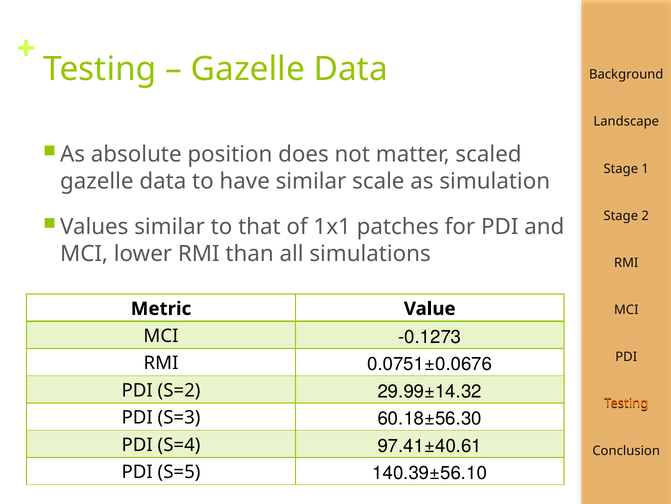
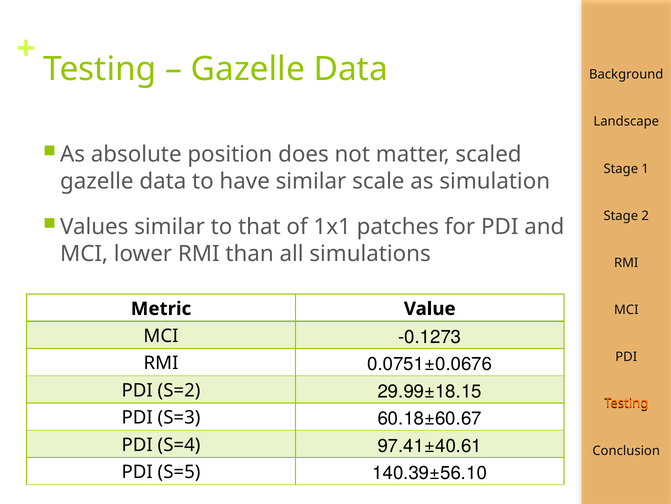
29.99±14.32: 29.99±14.32 -> 29.99±18.15
60.18±56.30: 60.18±56.30 -> 60.18±60.67
